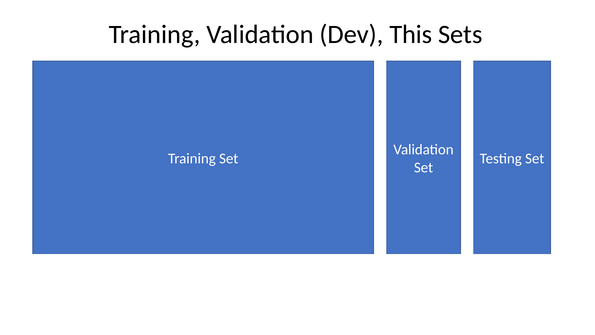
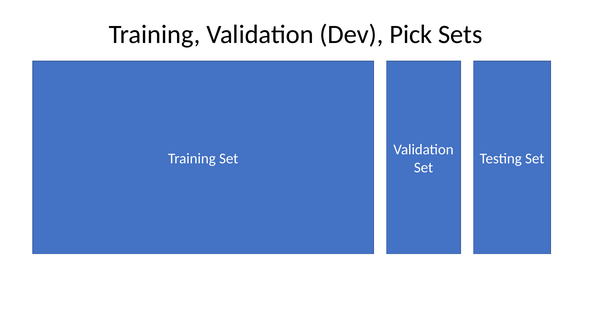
This: This -> Pick
